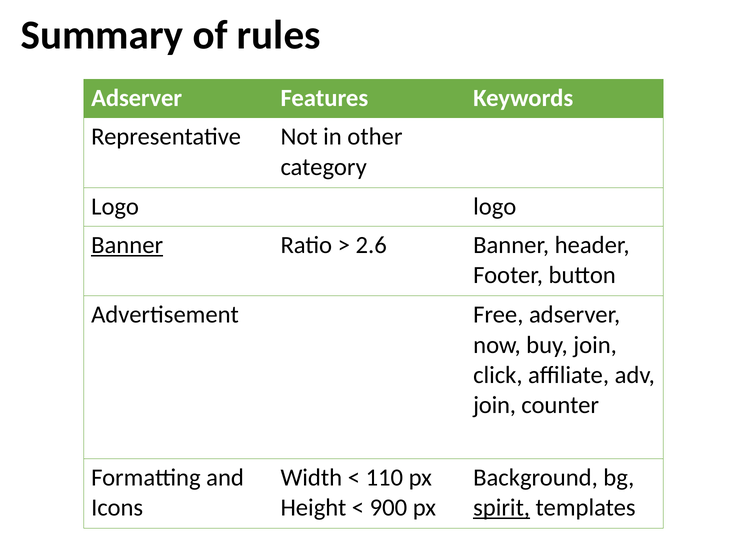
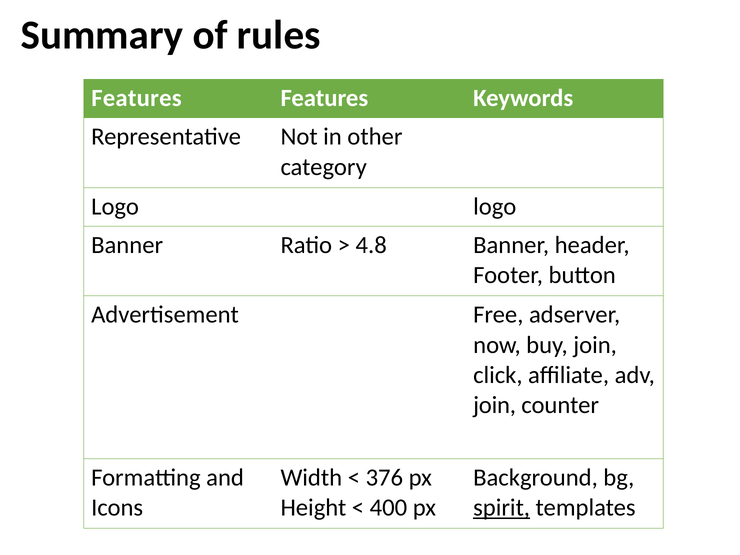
Adserver at (137, 98): Adserver -> Features
Banner at (127, 245) underline: present -> none
2.6: 2.6 -> 4.8
110: 110 -> 376
900: 900 -> 400
